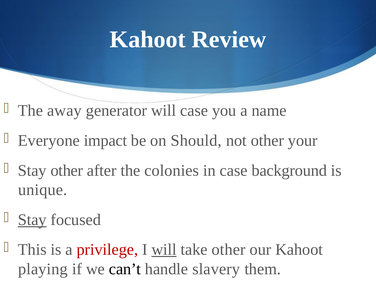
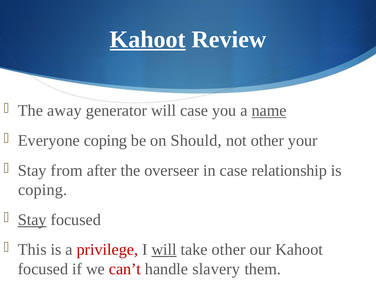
Kahoot at (148, 39) underline: none -> present
name underline: none -> present
Everyone impact: impact -> coping
Stay other: other -> from
colonies: colonies -> overseer
background: background -> relationship
unique at (43, 190): unique -> coping
playing at (43, 269): playing -> focused
can’t colour: black -> red
